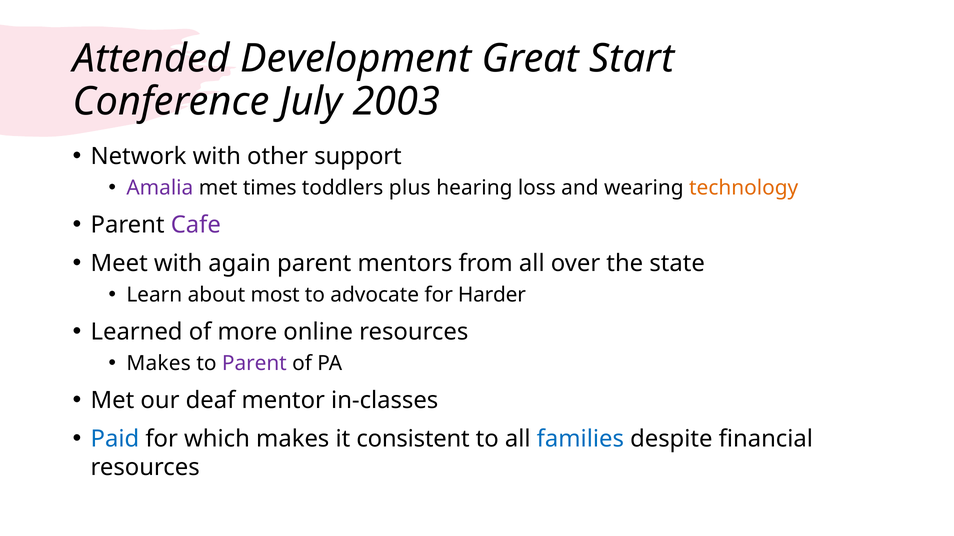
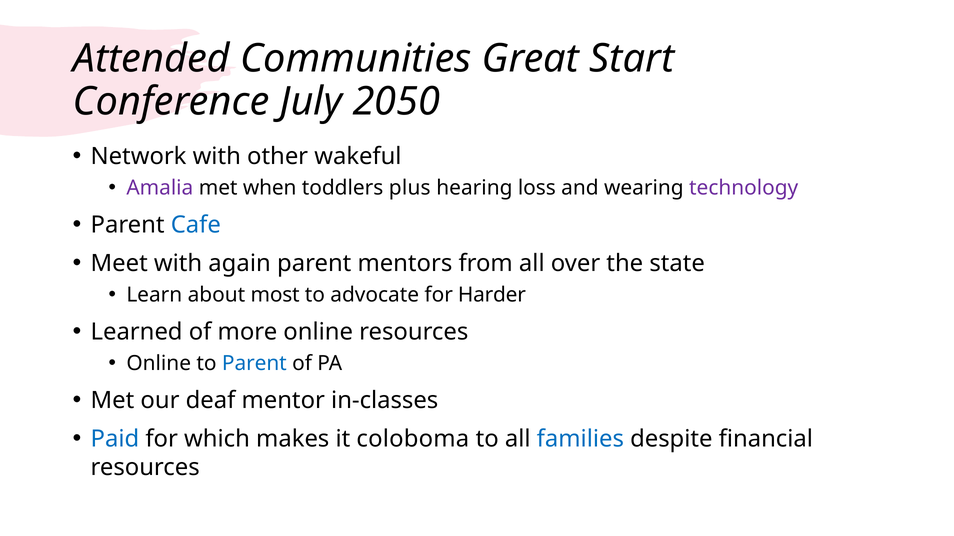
Development: Development -> Communities
2003: 2003 -> 2050
support: support -> wakeful
times: times -> when
technology colour: orange -> purple
Cafe colour: purple -> blue
Makes at (159, 364): Makes -> Online
Parent at (254, 364) colour: purple -> blue
consistent: consistent -> coloboma
